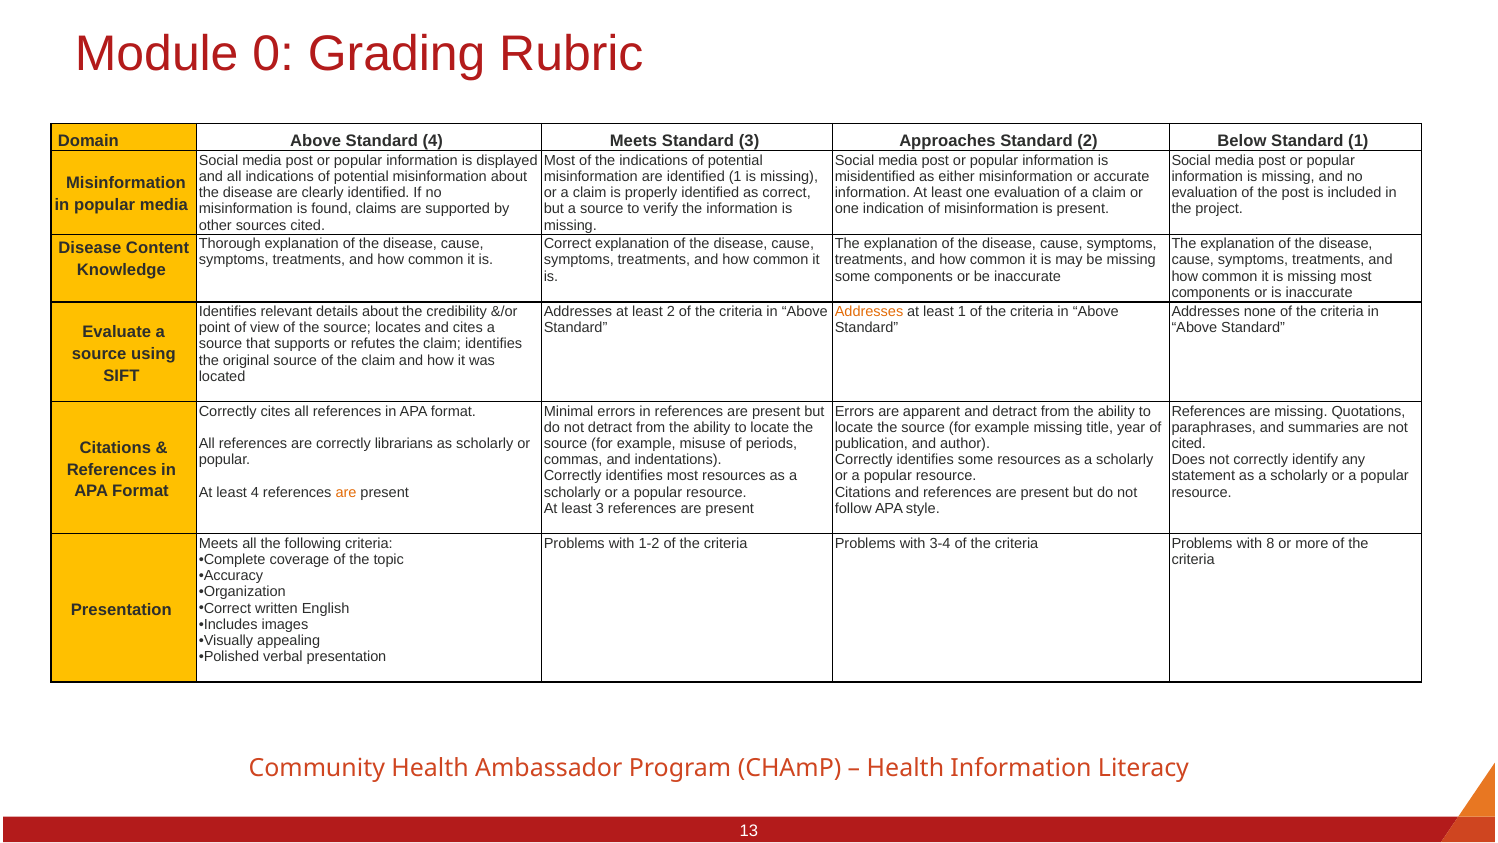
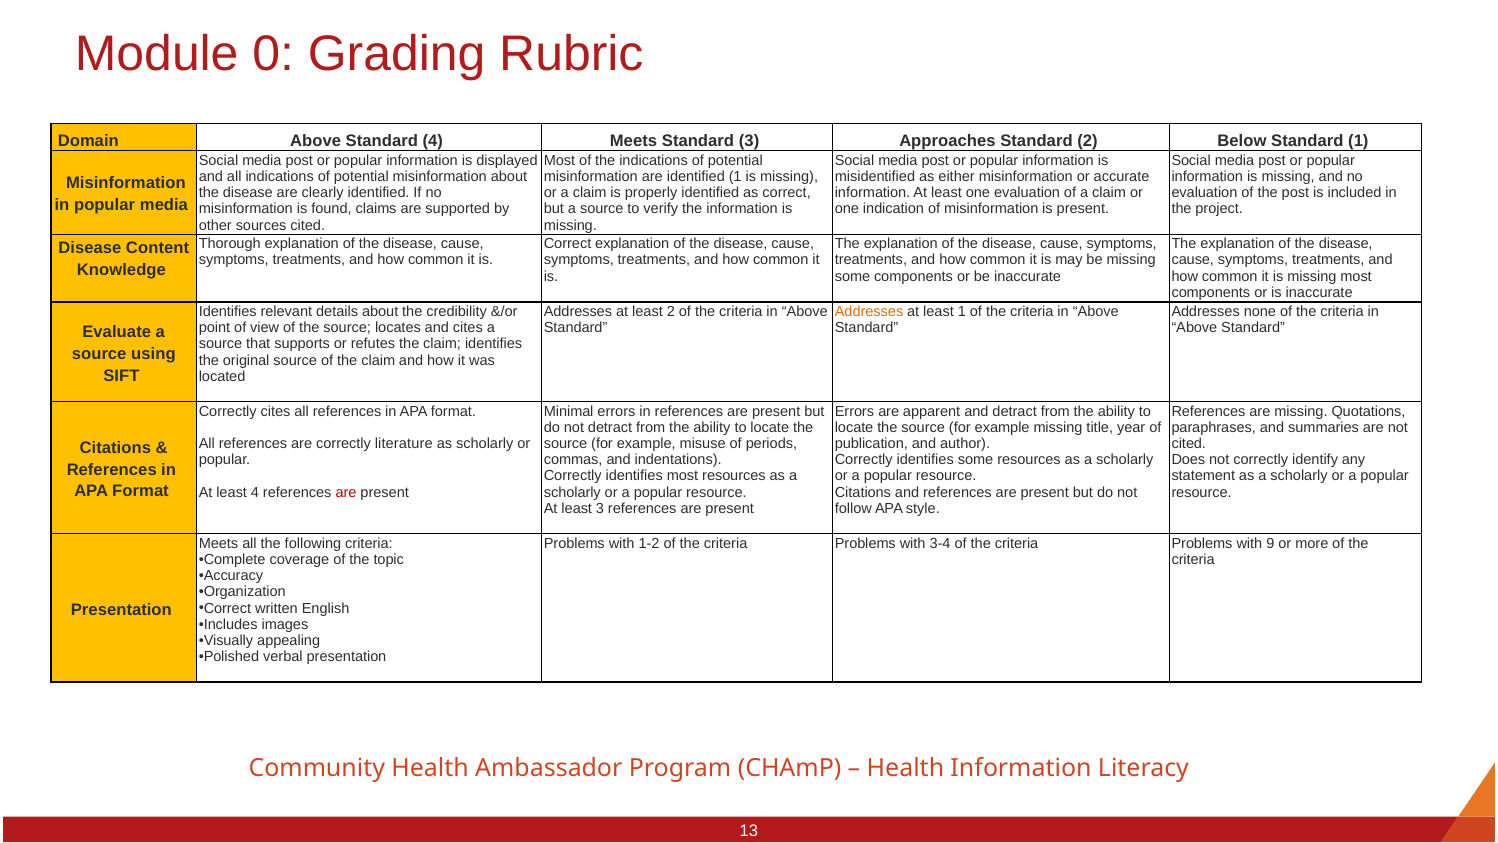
librarians: librarians -> literature
are at (346, 492) colour: orange -> red
8: 8 -> 9
